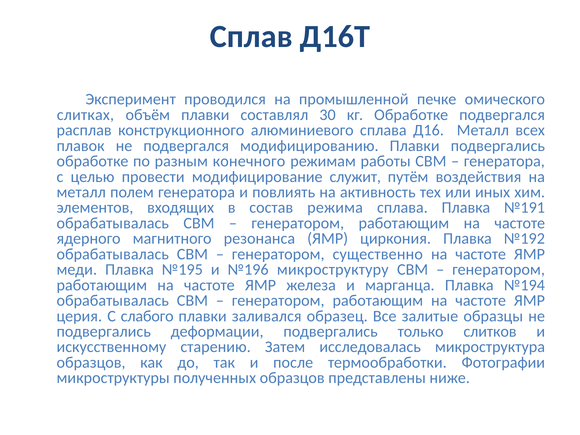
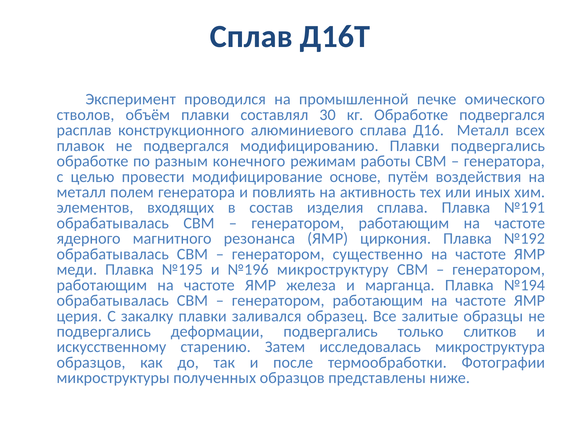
слитках: слитках -> стволов
служит: служит -> основе
режима: режима -> изделия
слабого: слабого -> закалку
